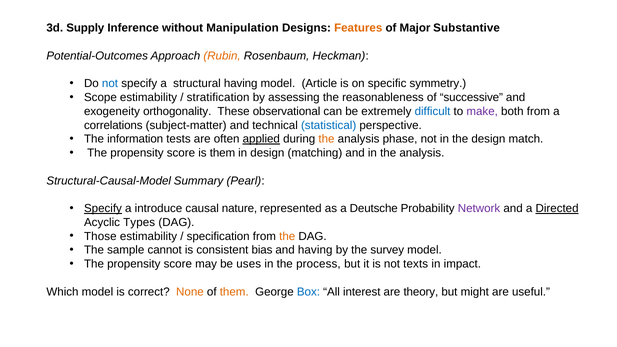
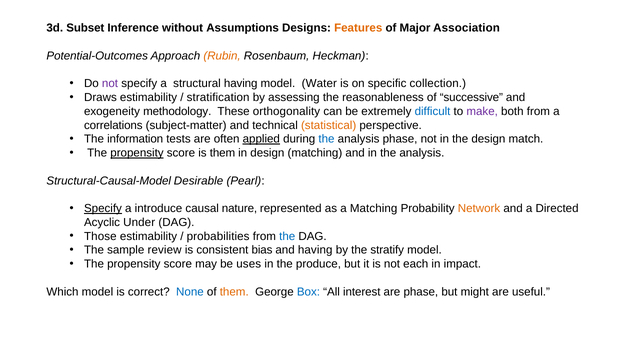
Supply: Supply -> Subset
Manipulation: Manipulation -> Assumptions
Substantive: Substantive -> Association
not at (110, 84) colour: blue -> purple
Article: Article -> Water
symmetry: symmetry -> collection
Scope: Scope -> Draws
orthogonality: orthogonality -> methodology
observational: observational -> orthogonality
statistical colour: blue -> orange
the at (326, 139) colour: orange -> blue
propensity at (137, 153) underline: none -> present
Summary: Summary -> Desirable
a Deutsche: Deutsche -> Matching
Network colour: purple -> orange
Directed underline: present -> none
Types: Types -> Under
specification: specification -> probabilities
the at (287, 236) colour: orange -> blue
cannot: cannot -> review
survey: survey -> stratify
process: process -> produce
texts: texts -> each
None colour: orange -> blue
are theory: theory -> phase
